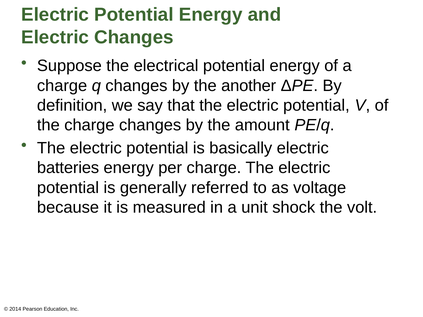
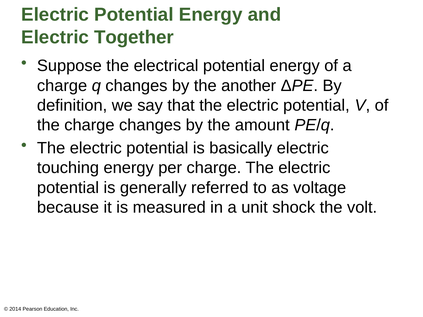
Electric Changes: Changes -> Together
batteries: batteries -> touching
